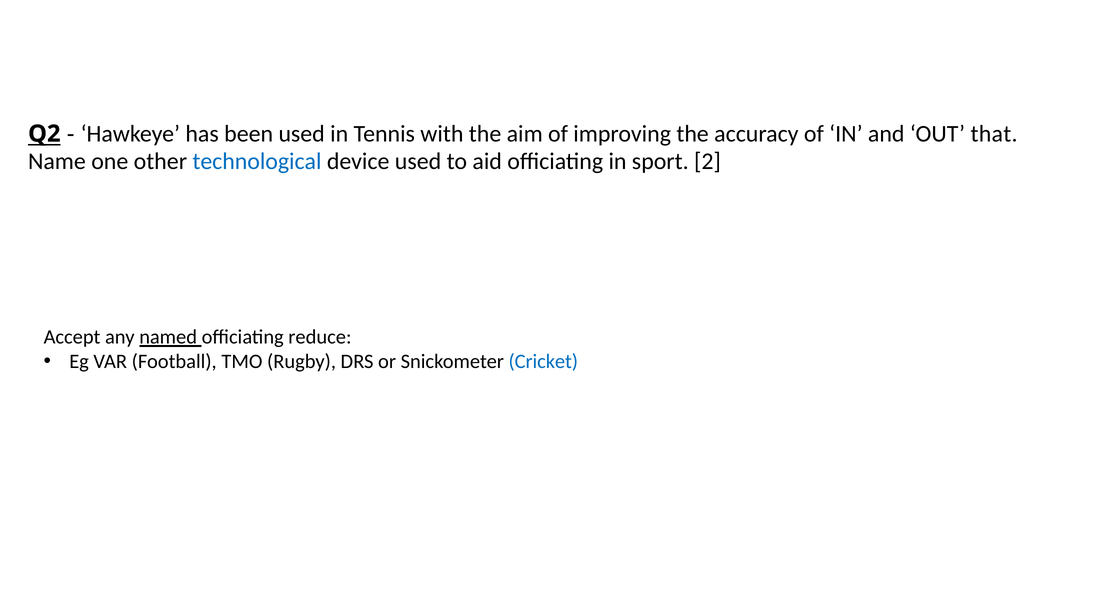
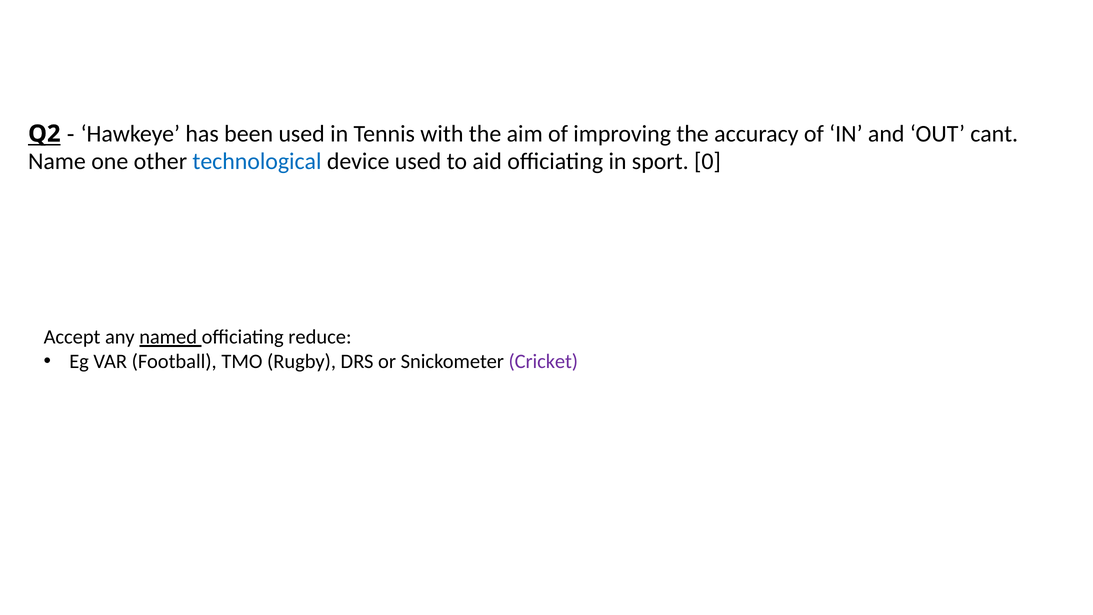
that: that -> cant
2: 2 -> 0
Cricket colour: blue -> purple
